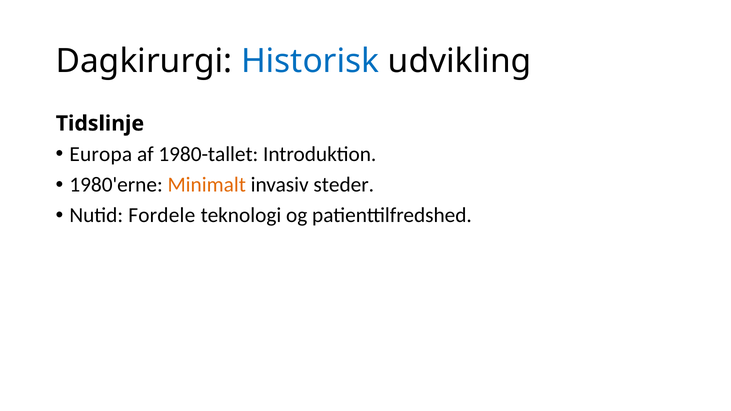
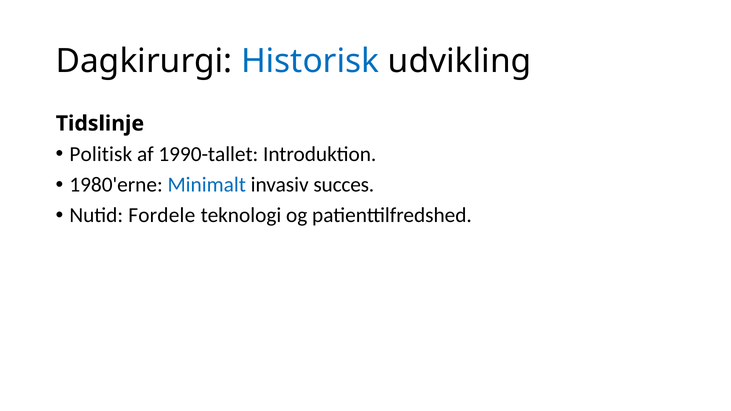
Europa: Europa -> Politisk
1980-tallet: 1980-tallet -> 1990-tallet
Minimalt colour: orange -> blue
steder: steder -> succes
